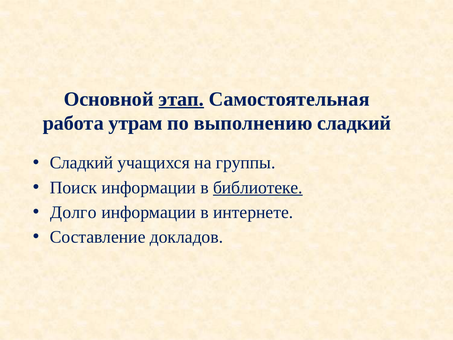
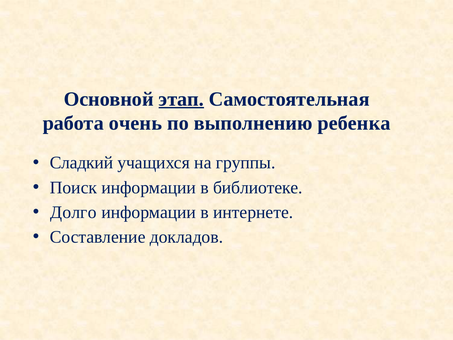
утрам: утрам -> очень
выполнению сладкий: сладкий -> ребенка
библиотеке underline: present -> none
